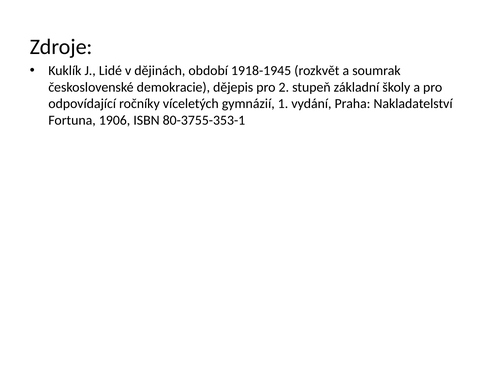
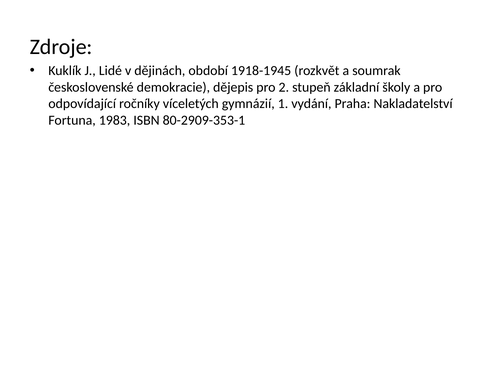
1906: 1906 -> 1983
80-3755-353-1: 80-3755-353-1 -> 80-2909-353-1
